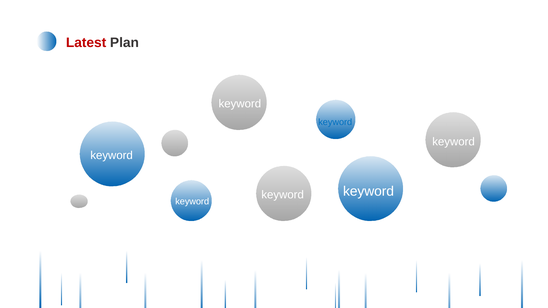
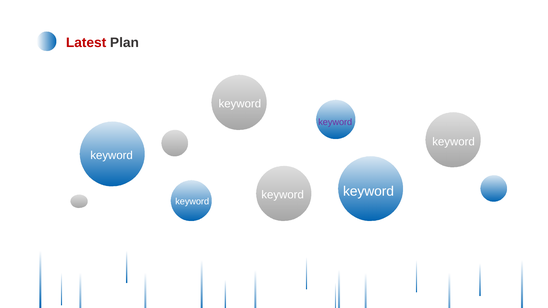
keyword at (335, 122) colour: blue -> purple
